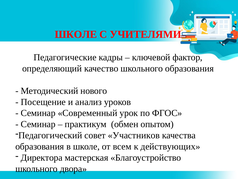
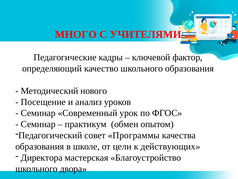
ШКОЛЕ at (76, 34): ШКОЛЕ -> МНОГО
Участников: Участников -> Программы
всем: всем -> цели
